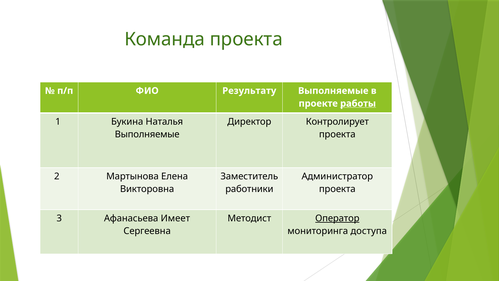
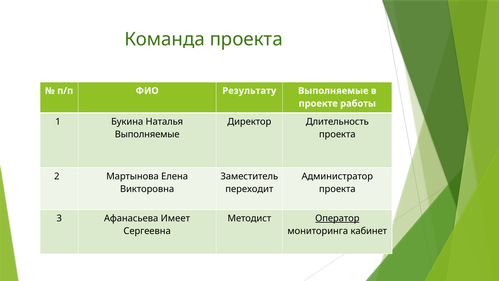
работы underline: present -> none
Контролирует: Контролирует -> Длительность
работники: работники -> переходит
доступа: доступа -> кабинет
